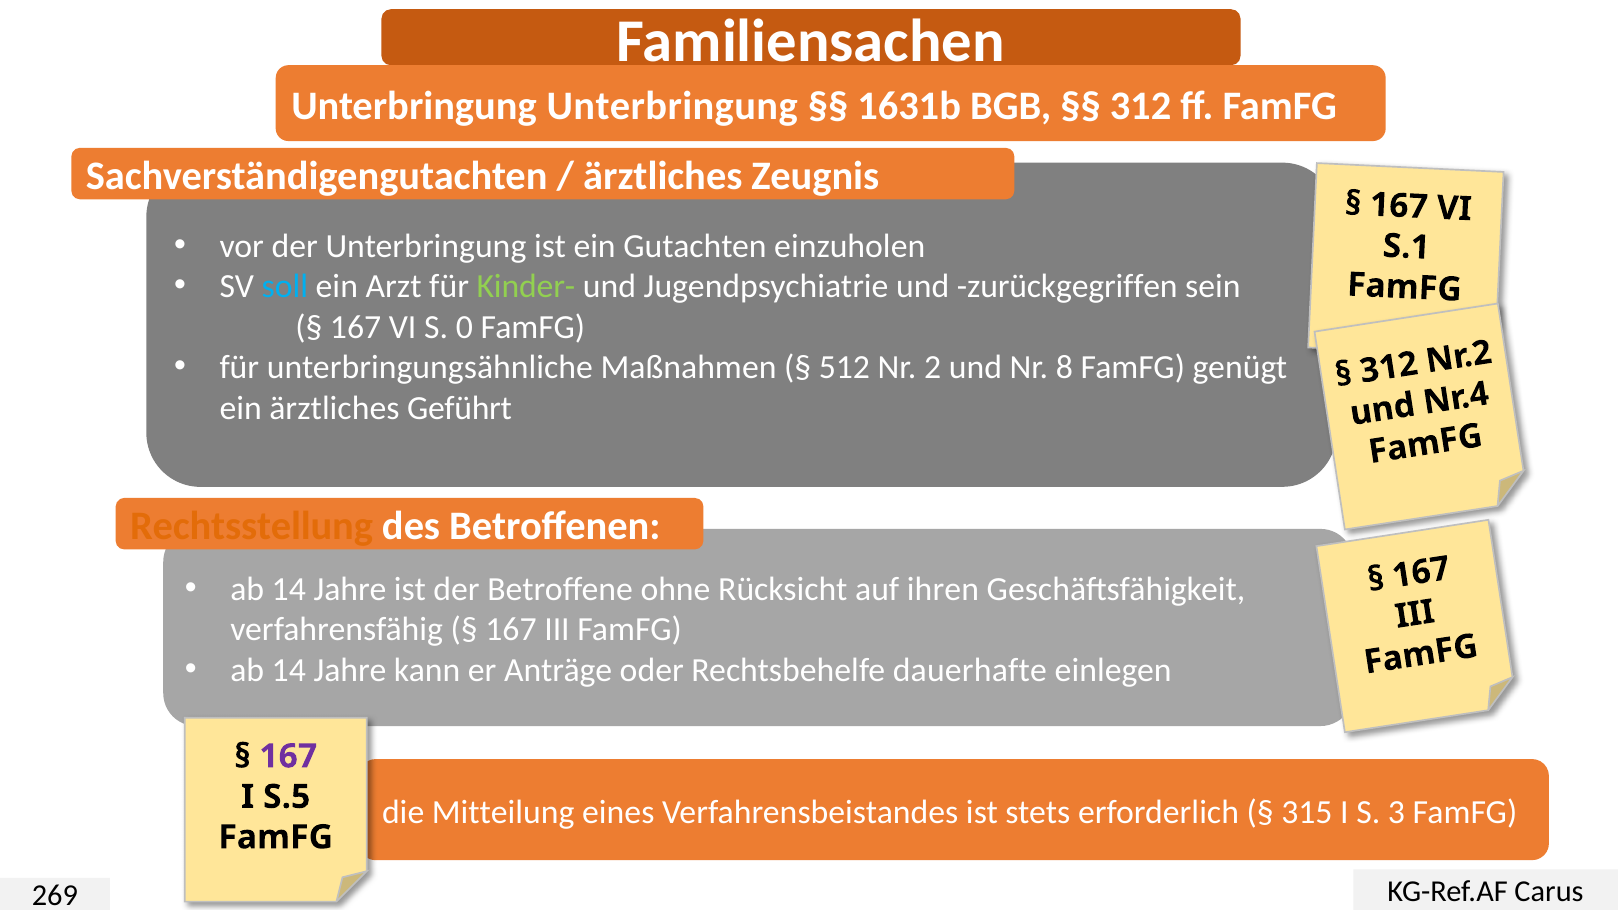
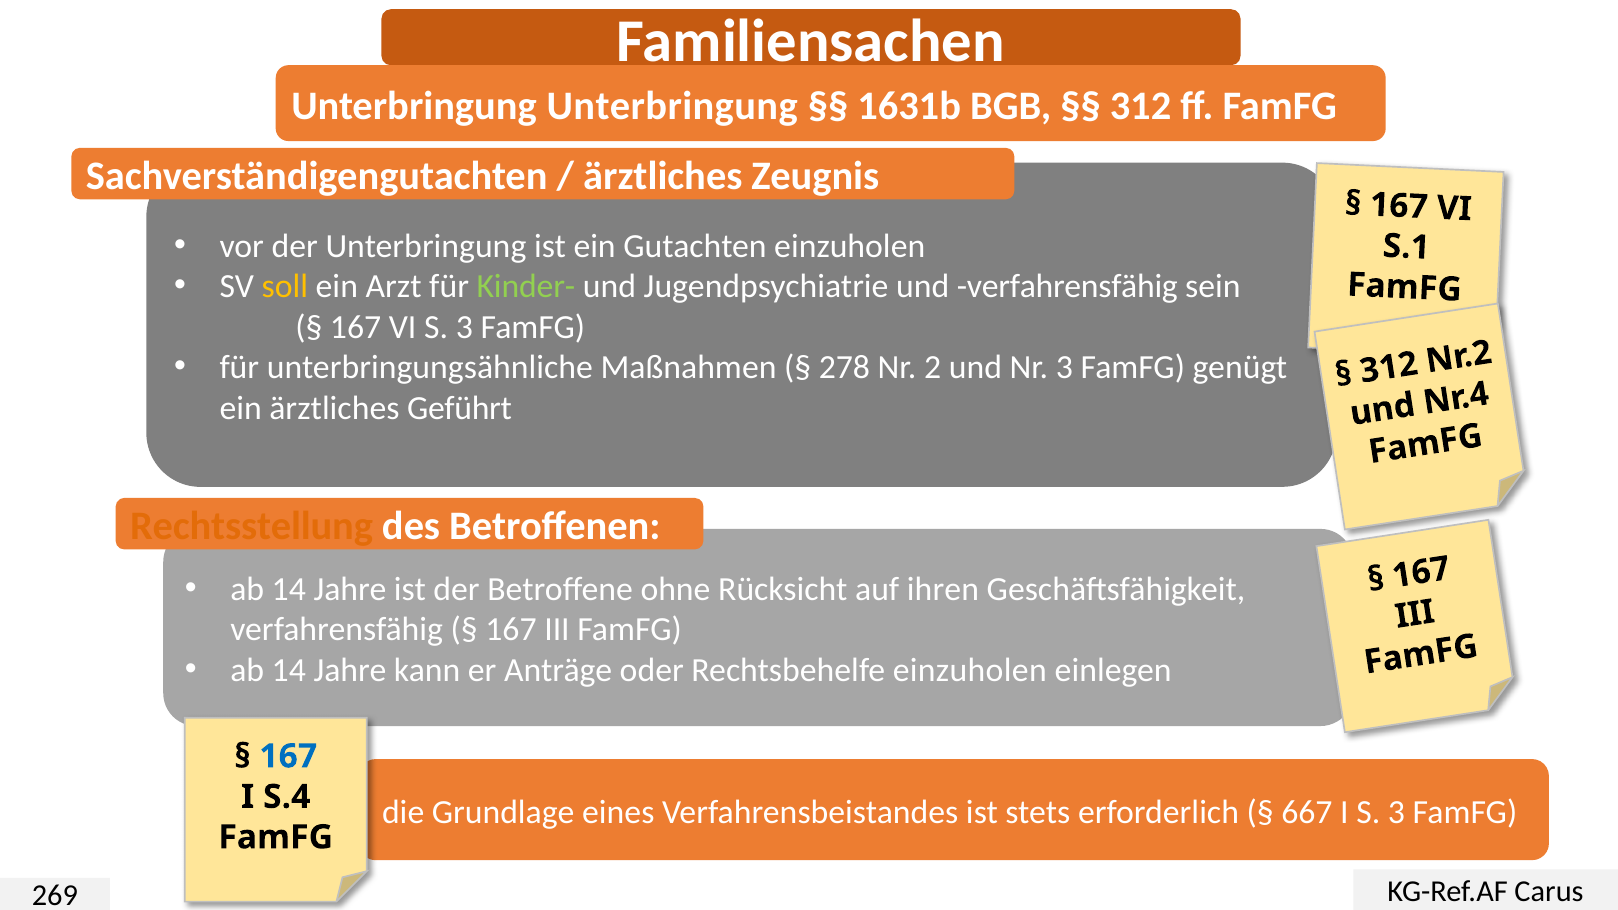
soll colour: light blue -> yellow
und zurückgegriffen: zurückgegriffen -> verfahrensfähig
VI S 0: 0 -> 3
512: 512 -> 278
Nr 8: 8 -> 3
Rechtsbehelfe dauerhafte: dauerhafte -> einzuholen
167 at (288, 756) colour: purple -> blue
S.5: S.5 -> S.4
Mitteilung: Mitteilung -> Grundlage
315: 315 -> 667
